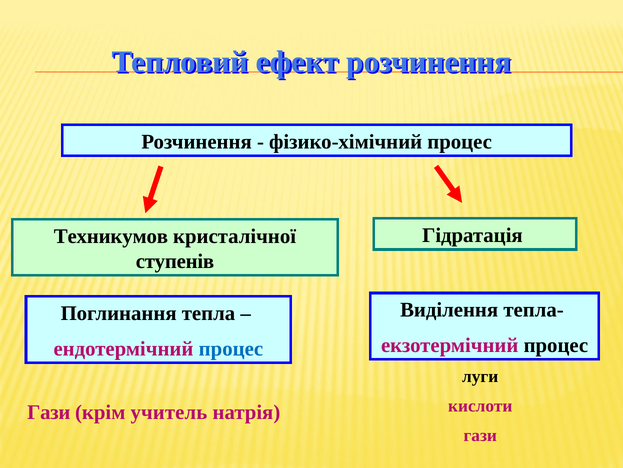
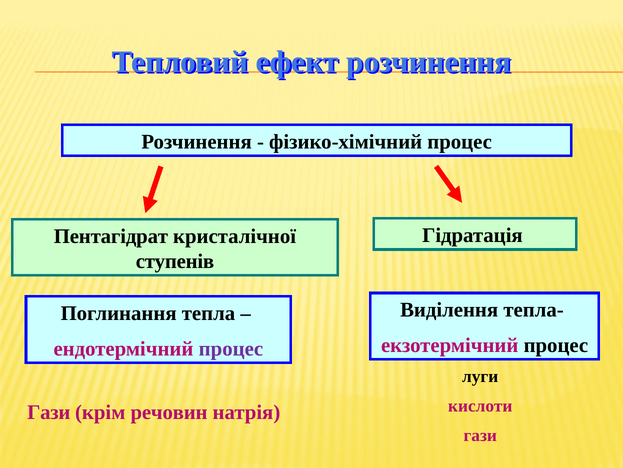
Техникумов: Техникумов -> Пентагідрат
процес at (231, 348) colour: blue -> purple
учитель: учитель -> речовин
